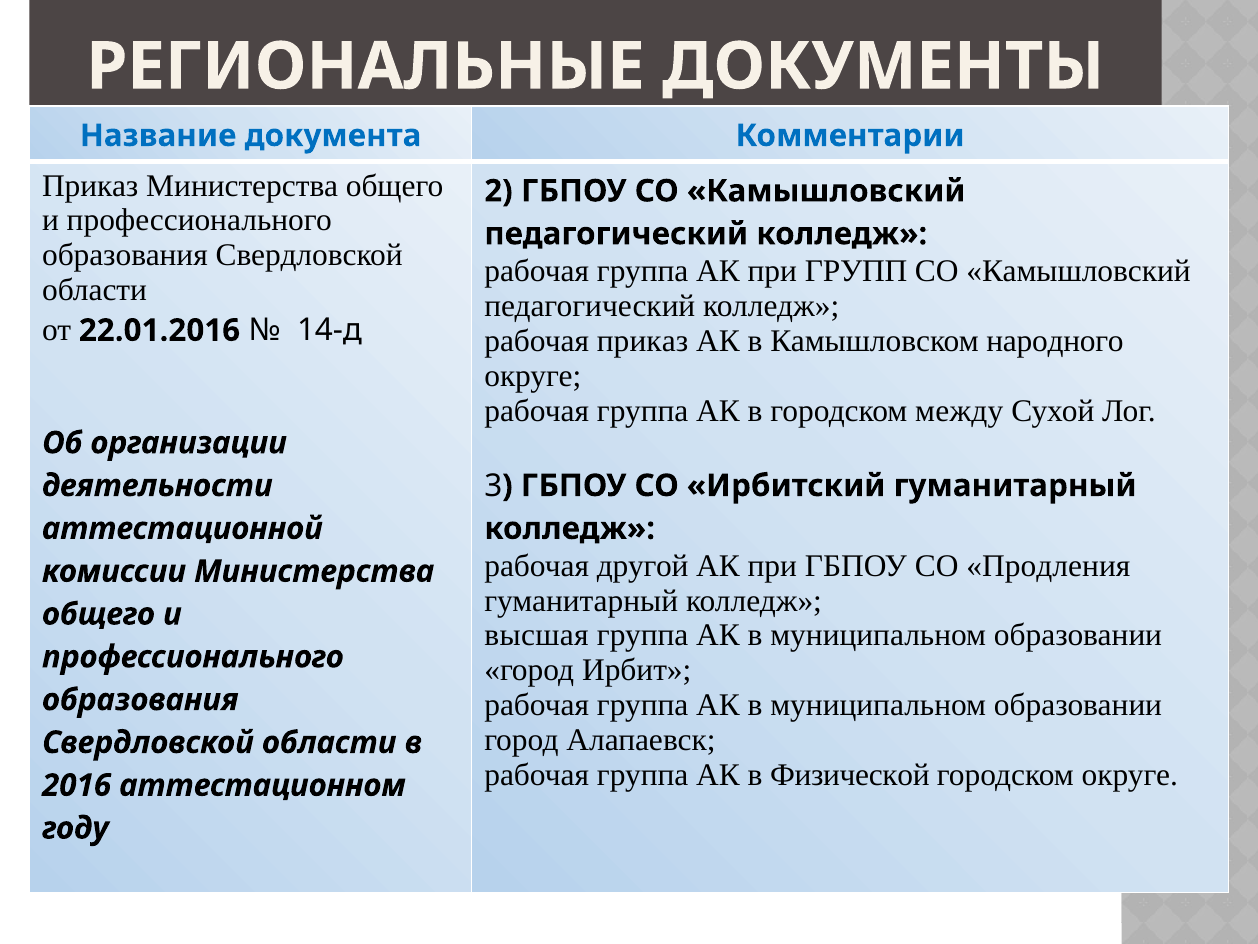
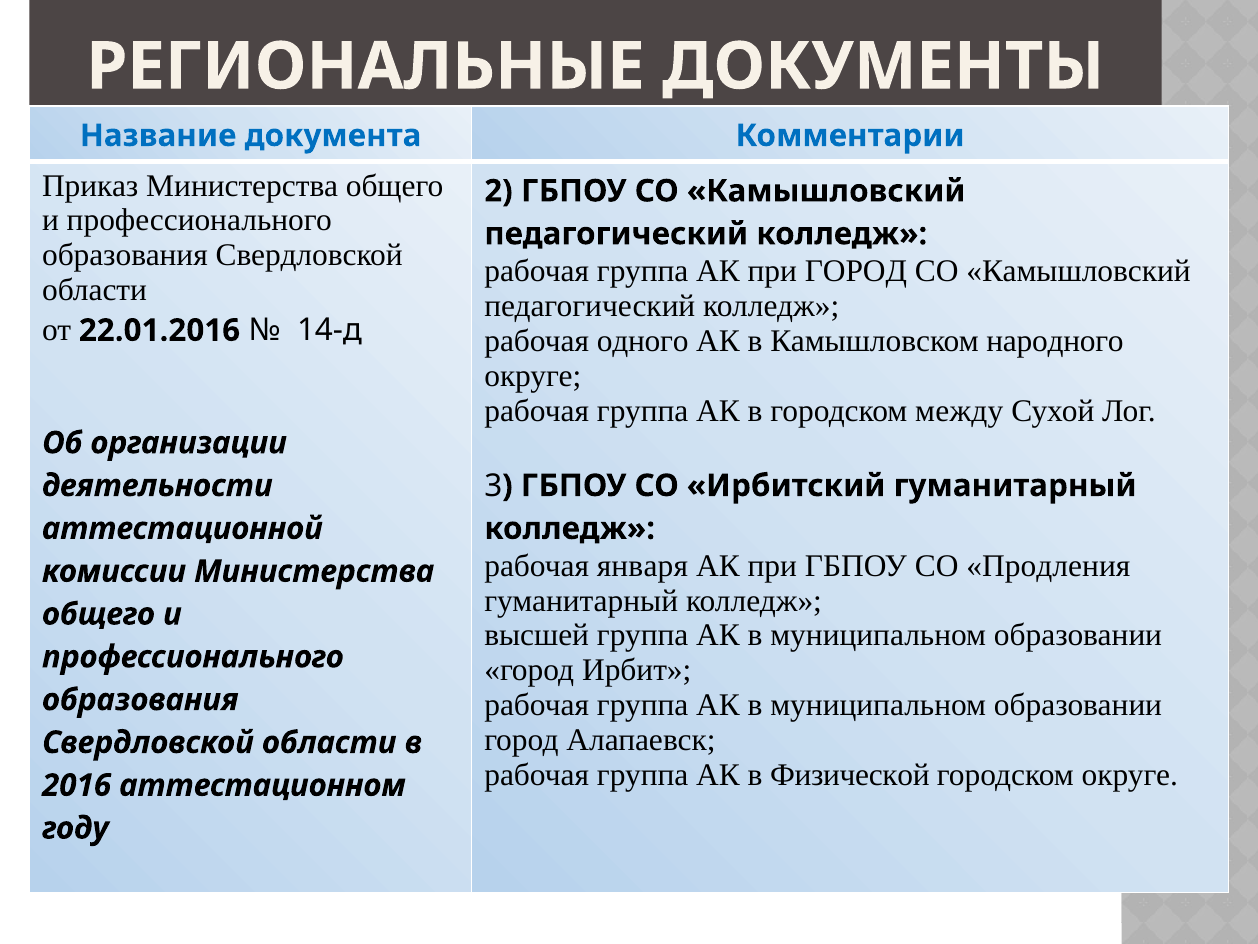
при ГРУПП: ГРУПП -> ГОРОД
рабочая приказ: приказ -> одного
другой: другой -> января
высшая: высшая -> высшей
